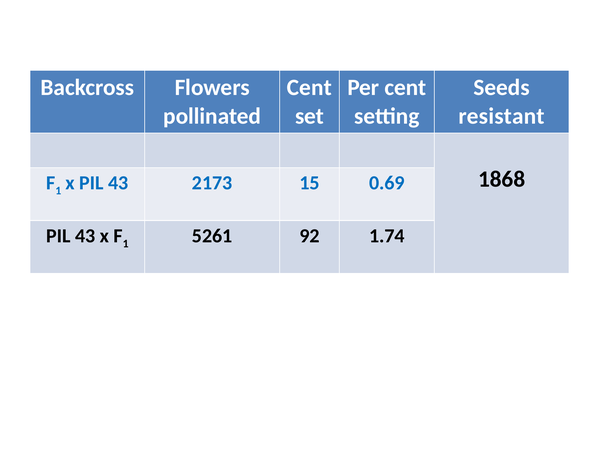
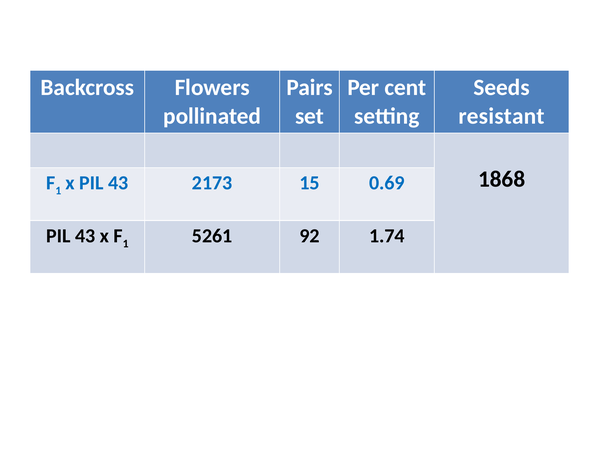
Cent at (309, 88): Cent -> Pairs
